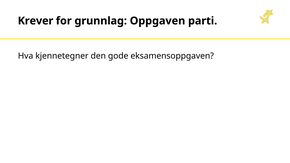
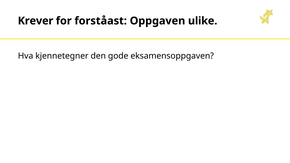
grunnlag: grunnlag -> forståast
parti: parti -> ulike
